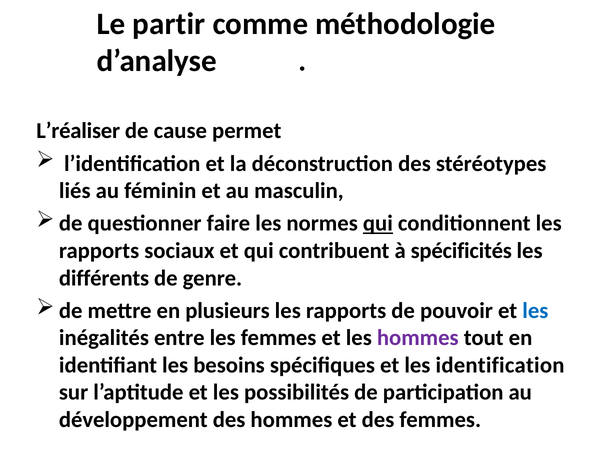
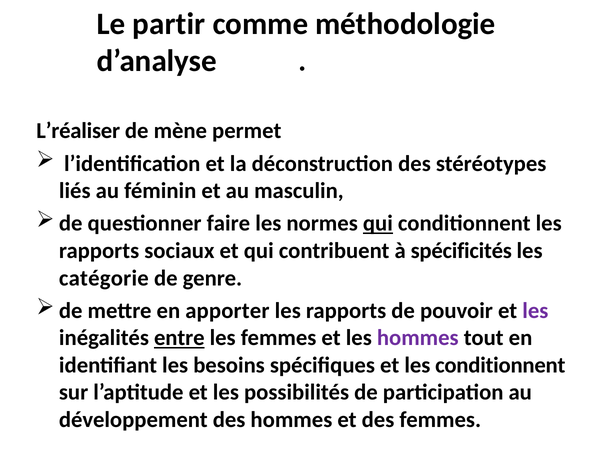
cause: cause -> mène
différents: différents -> catégorie
plusieurs: plusieurs -> apporter
les at (535, 310) colour: blue -> purple
entre underline: none -> present
les identification: identification -> conditionnent
